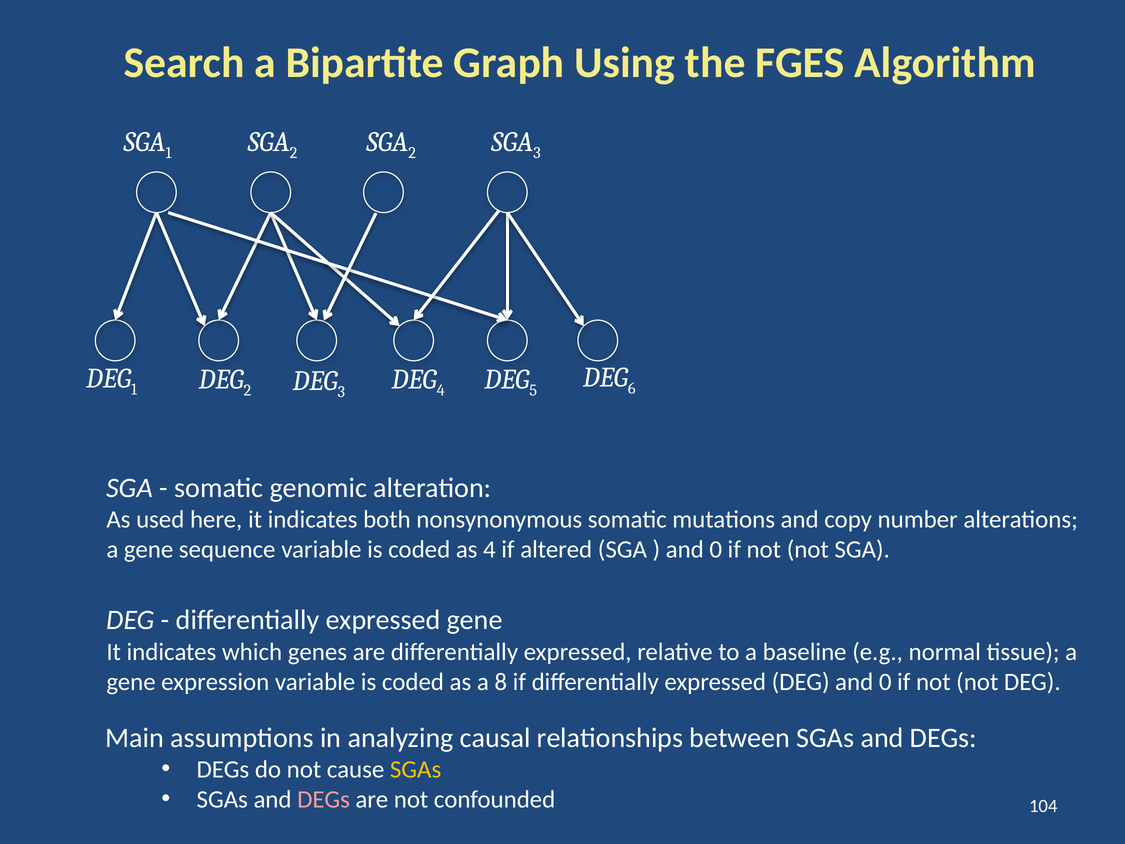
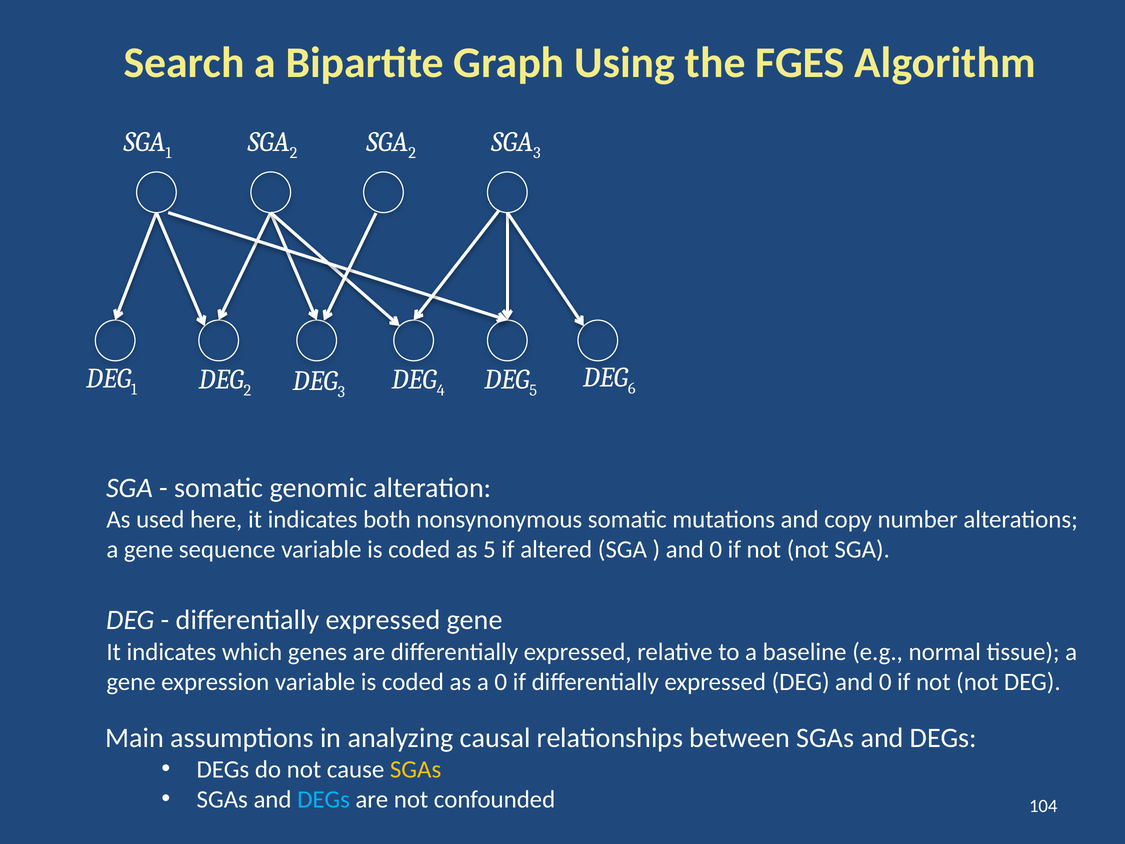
as 4: 4 -> 5
a 8: 8 -> 0
DEGs at (324, 799) colour: pink -> light blue
